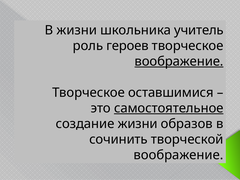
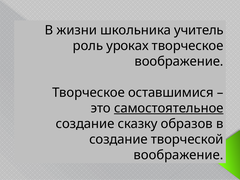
героев: героев -> уроках
воображение at (179, 61) underline: present -> none
создание жизни: жизни -> сказку
сочинить at (118, 139): сочинить -> создание
